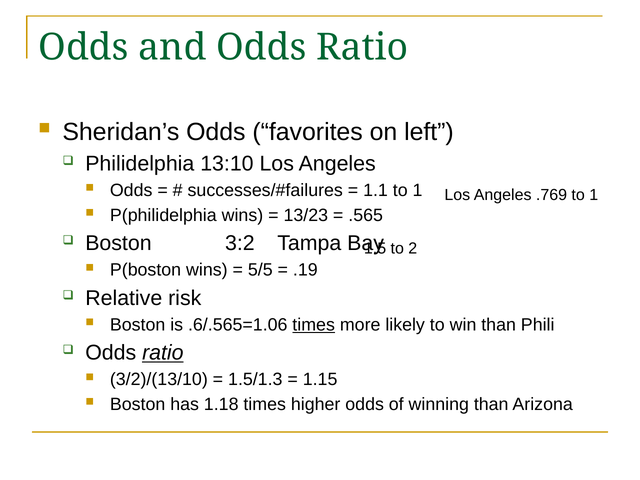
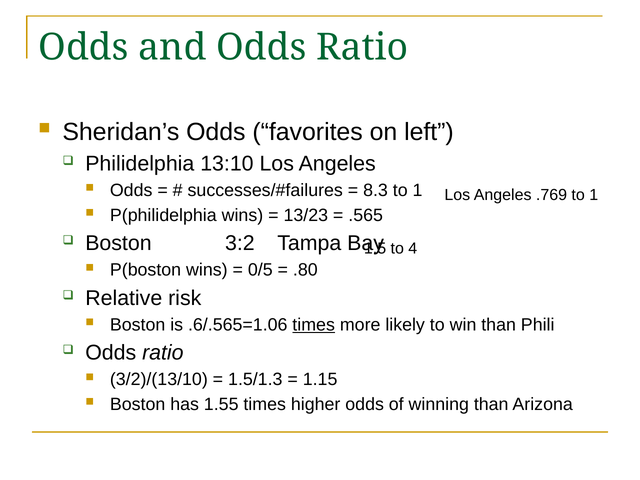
1.1: 1.1 -> 8.3
2: 2 -> 4
5/5: 5/5 -> 0/5
.19: .19 -> .80
ratio at (163, 353) underline: present -> none
1.18: 1.18 -> 1.55
